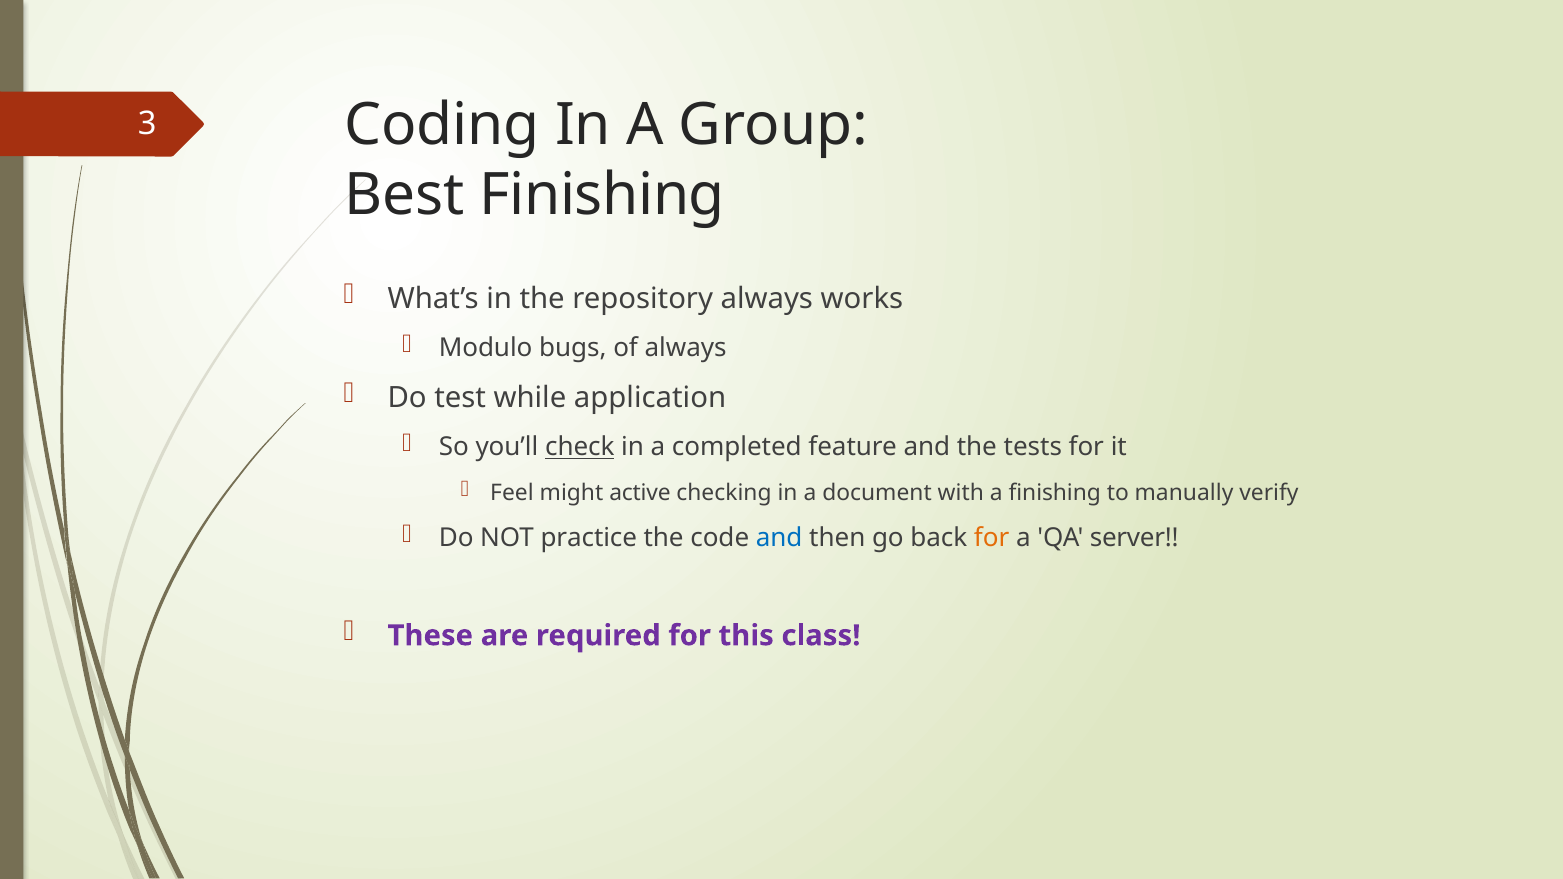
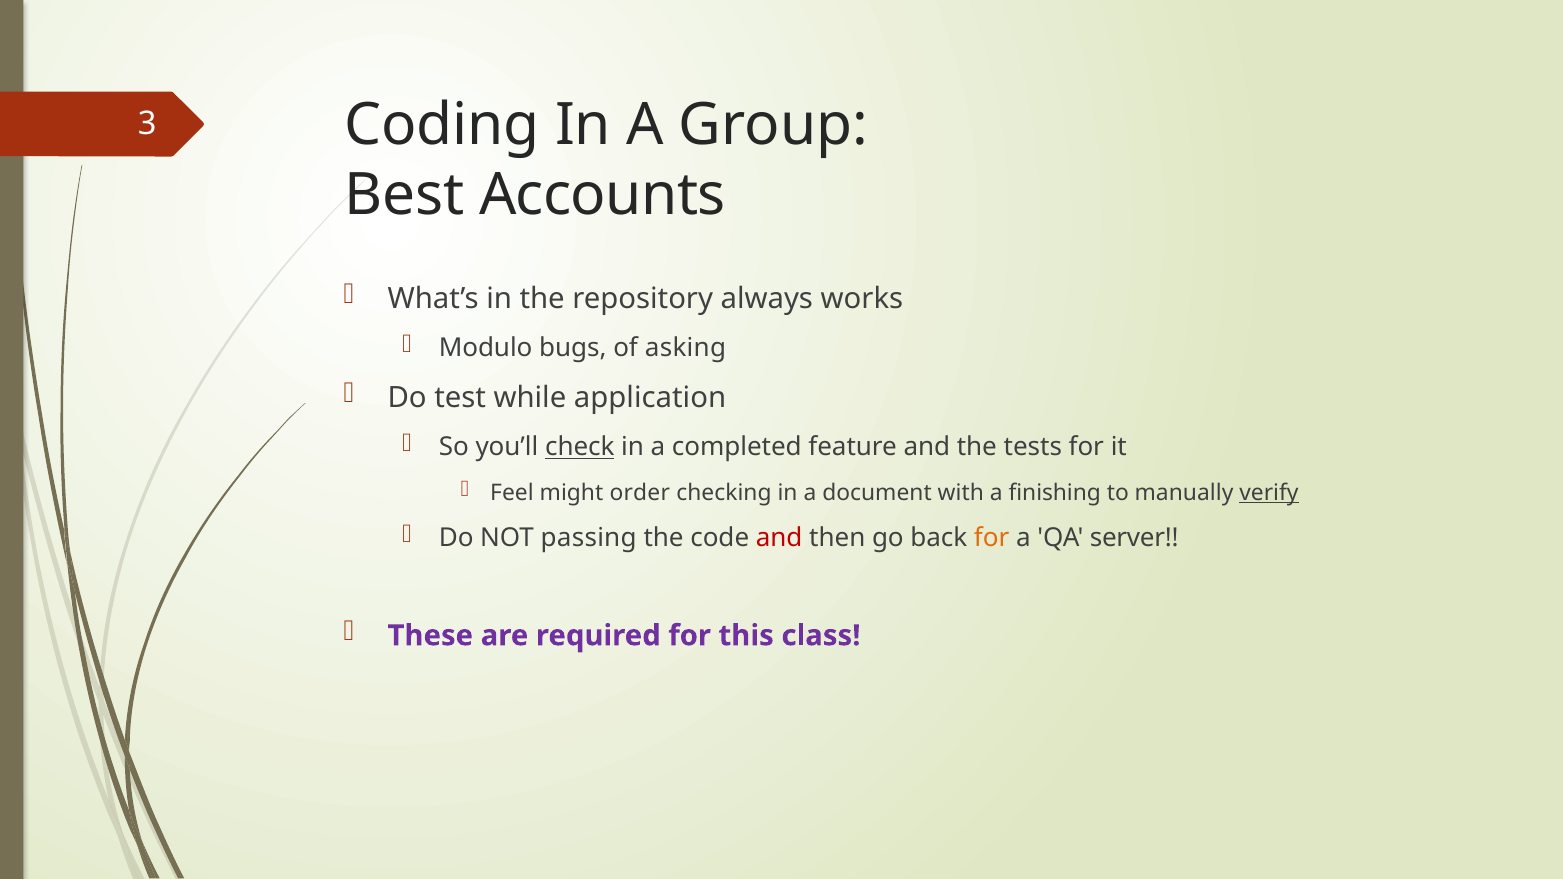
Best Finishing: Finishing -> Accounts
of always: always -> asking
active: active -> order
verify underline: none -> present
practice: practice -> passing
and at (779, 538) colour: blue -> red
